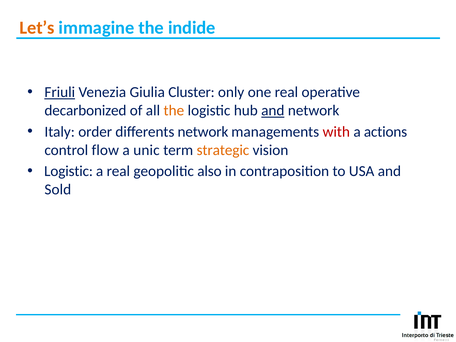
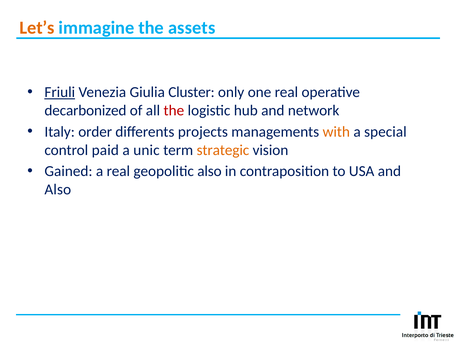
indide: indide -> assets
the at (174, 111) colour: orange -> red
and at (273, 111) underline: present -> none
differents network: network -> projects
with colour: red -> orange
actions: actions -> special
flow: flow -> paid
Logistic at (69, 171): Logistic -> Gained
Sold at (58, 190): Sold -> Also
